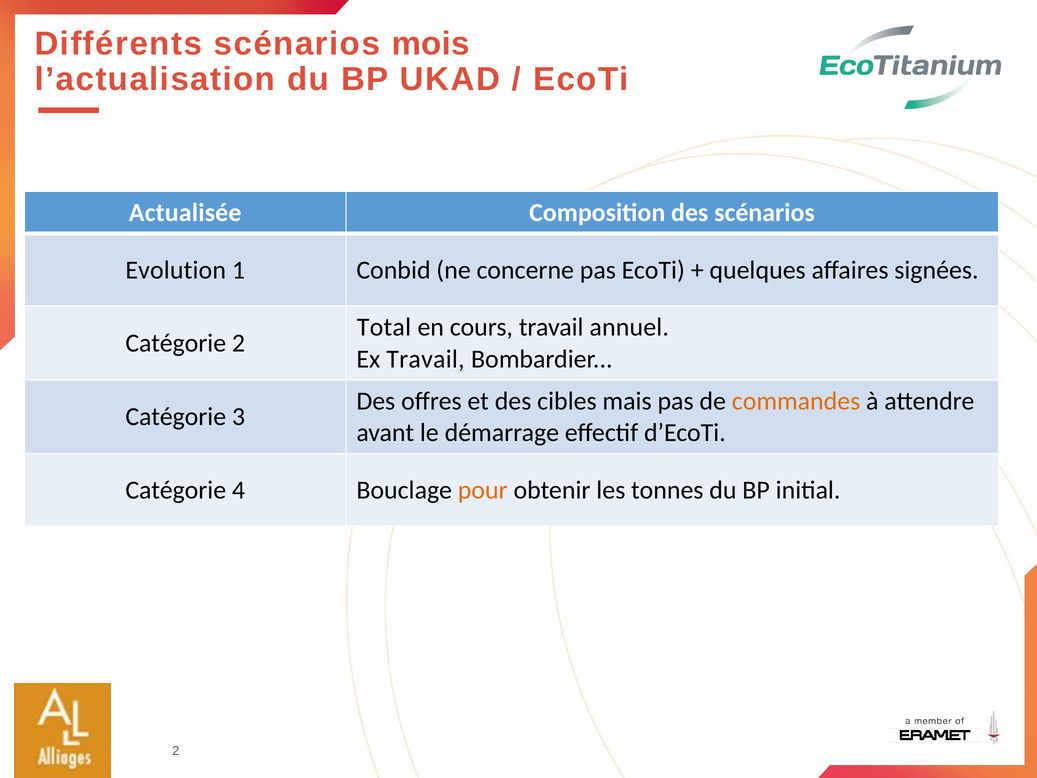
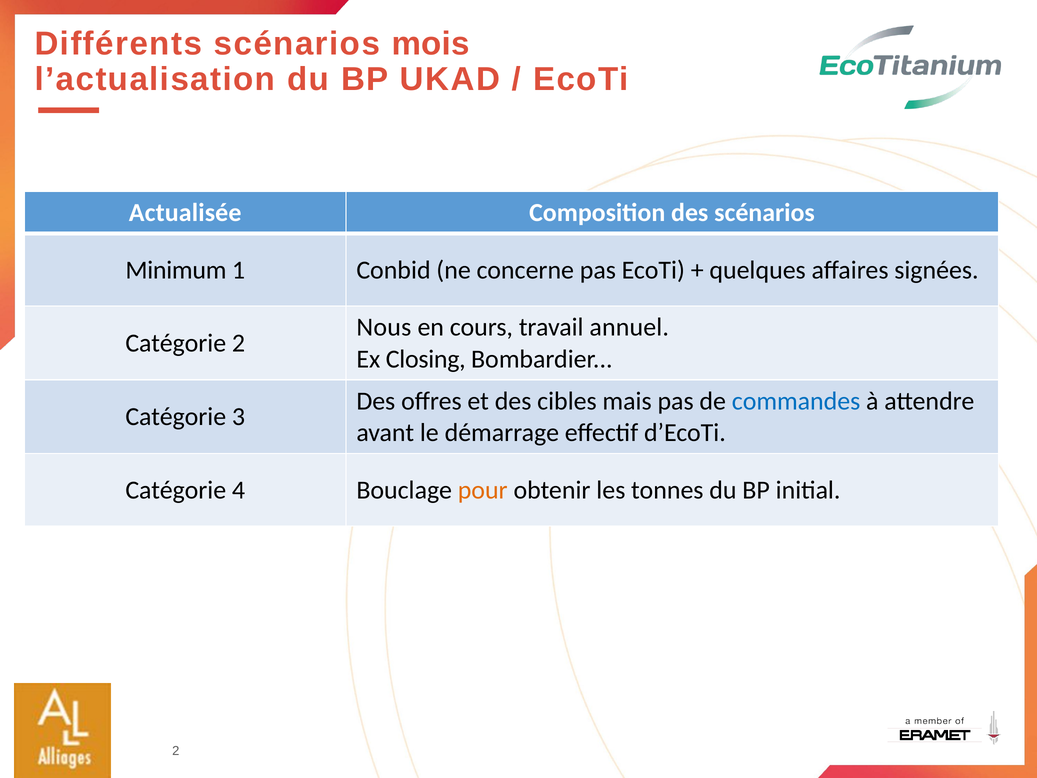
Evolution: Evolution -> Minimum
Total: Total -> Nous
Ex Travail: Travail -> Closing
commandes colour: orange -> blue
